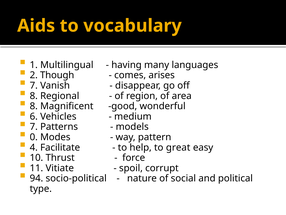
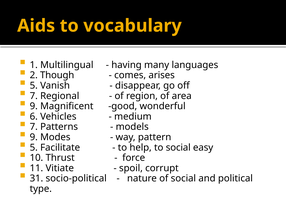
7 at (34, 85): 7 -> 5
8 at (34, 96): 8 -> 7
8 at (34, 106): 8 -> 9
0 at (34, 137): 0 -> 9
4 at (34, 147): 4 -> 5
to great: great -> social
94: 94 -> 31
